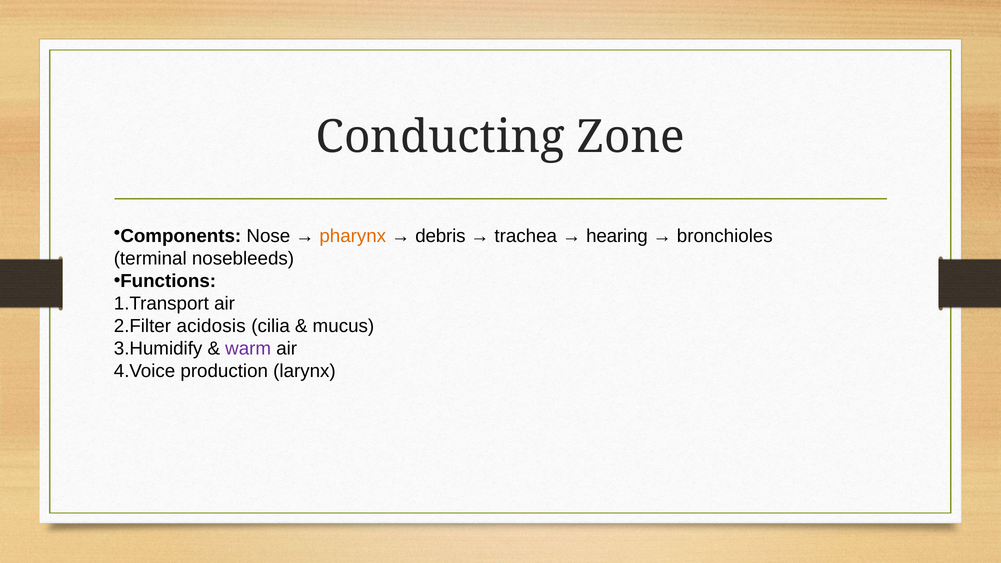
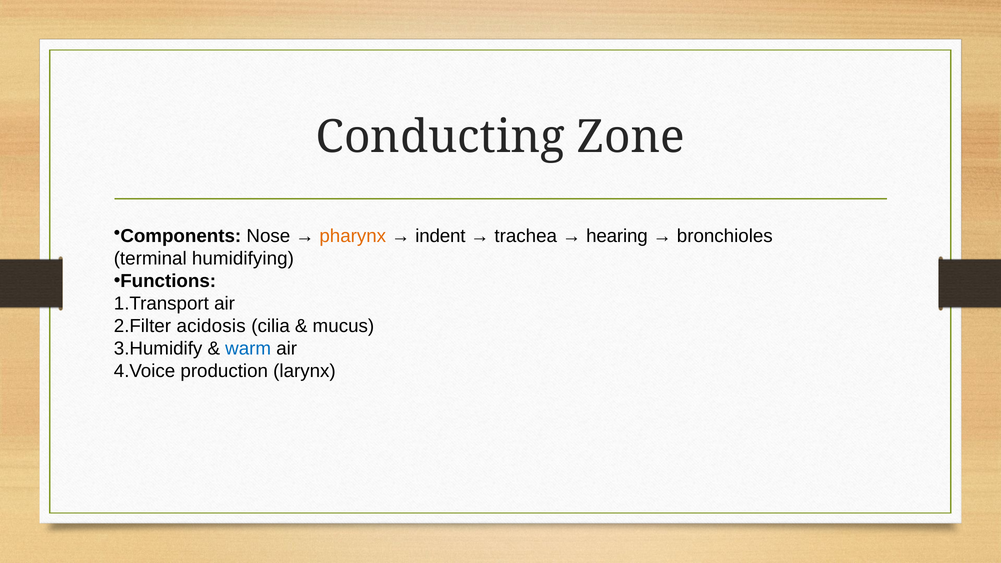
debris: debris -> indent
nosebleeds: nosebleeds -> humidifying
warm colour: purple -> blue
